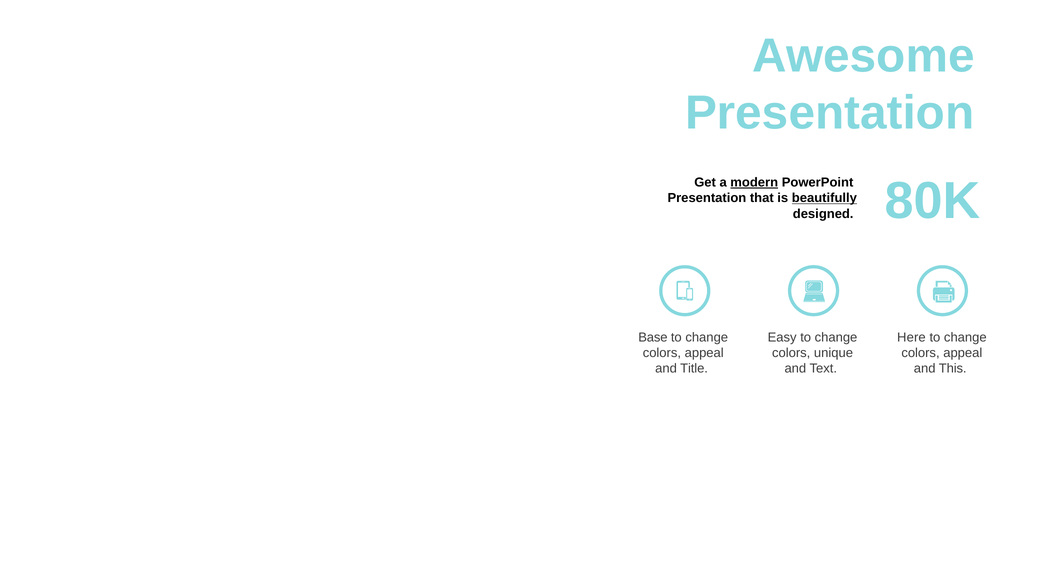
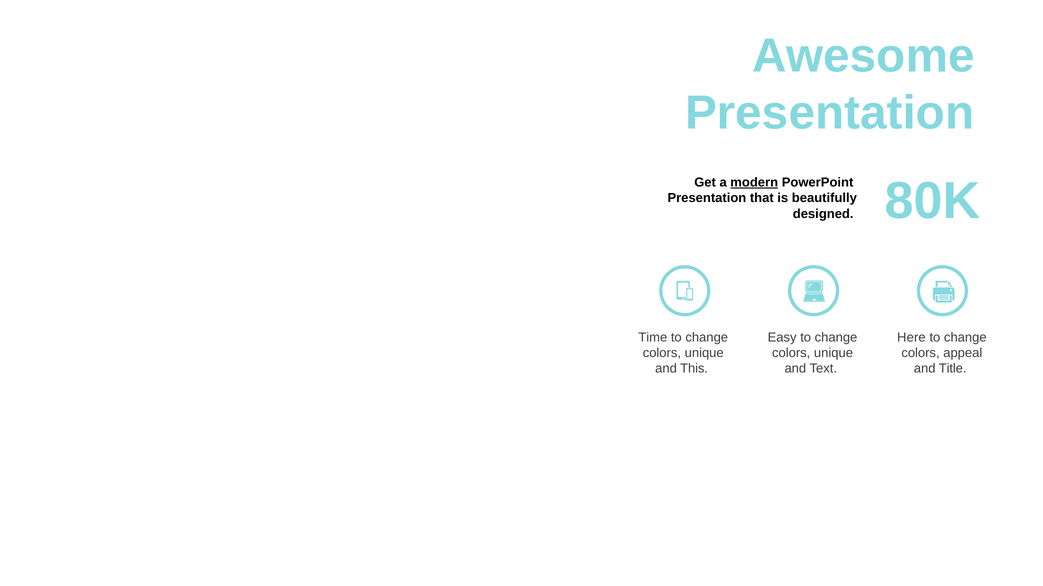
beautifully underline: present -> none
Base: Base -> Time
appeal at (704, 353): appeal -> unique
Title: Title -> This
This: This -> Title
